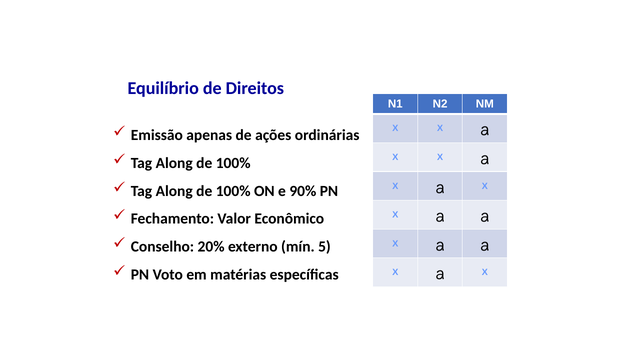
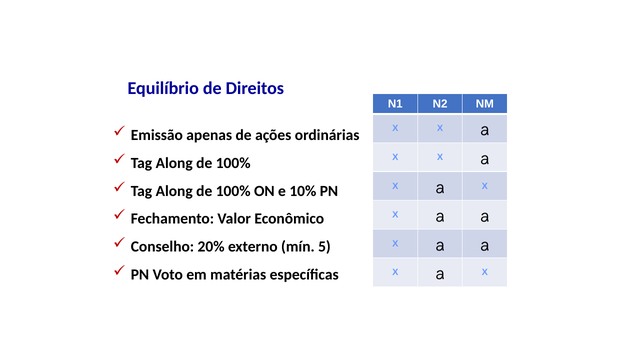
90%: 90% -> 10%
